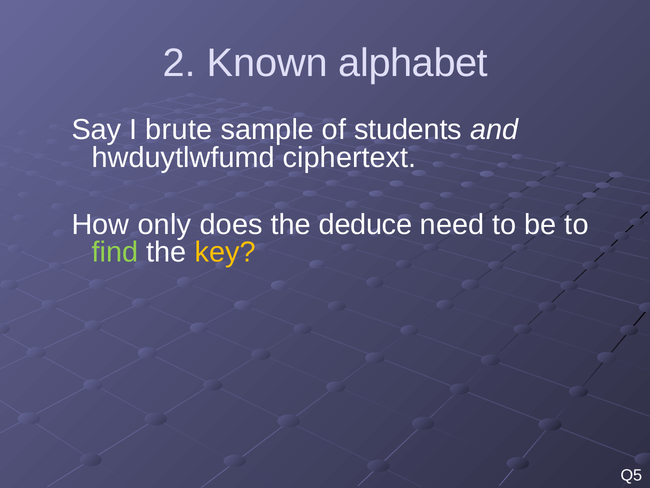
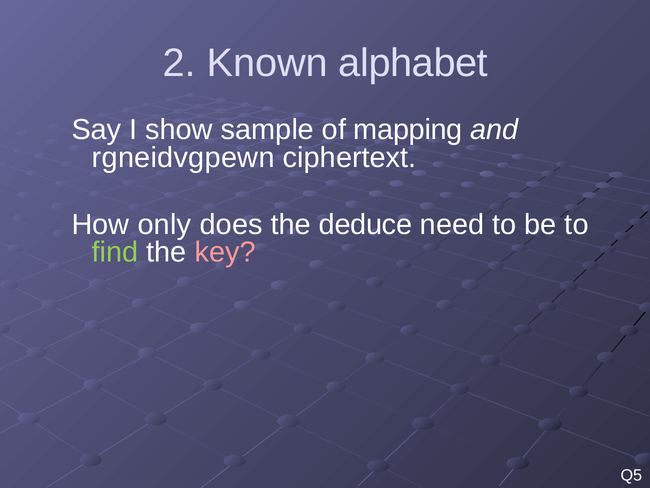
brute: brute -> show
students: students -> mapping
hwduytlwfumd: hwduytlwfumd -> rgneidvgpewn
key colour: yellow -> pink
